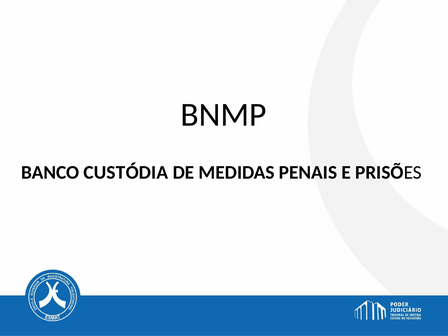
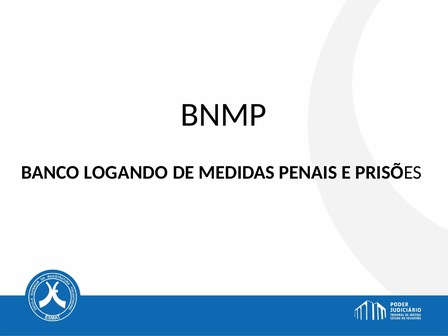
CUSTÓDIA: CUSTÓDIA -> LOGANDO
